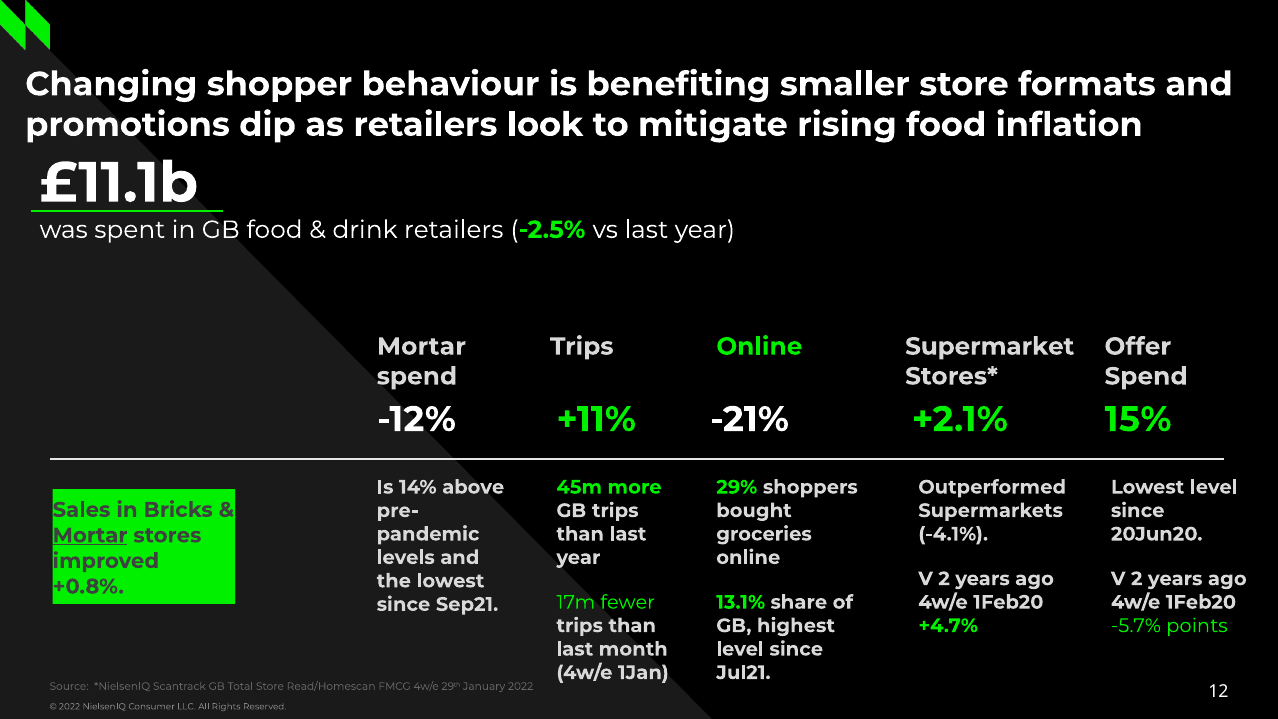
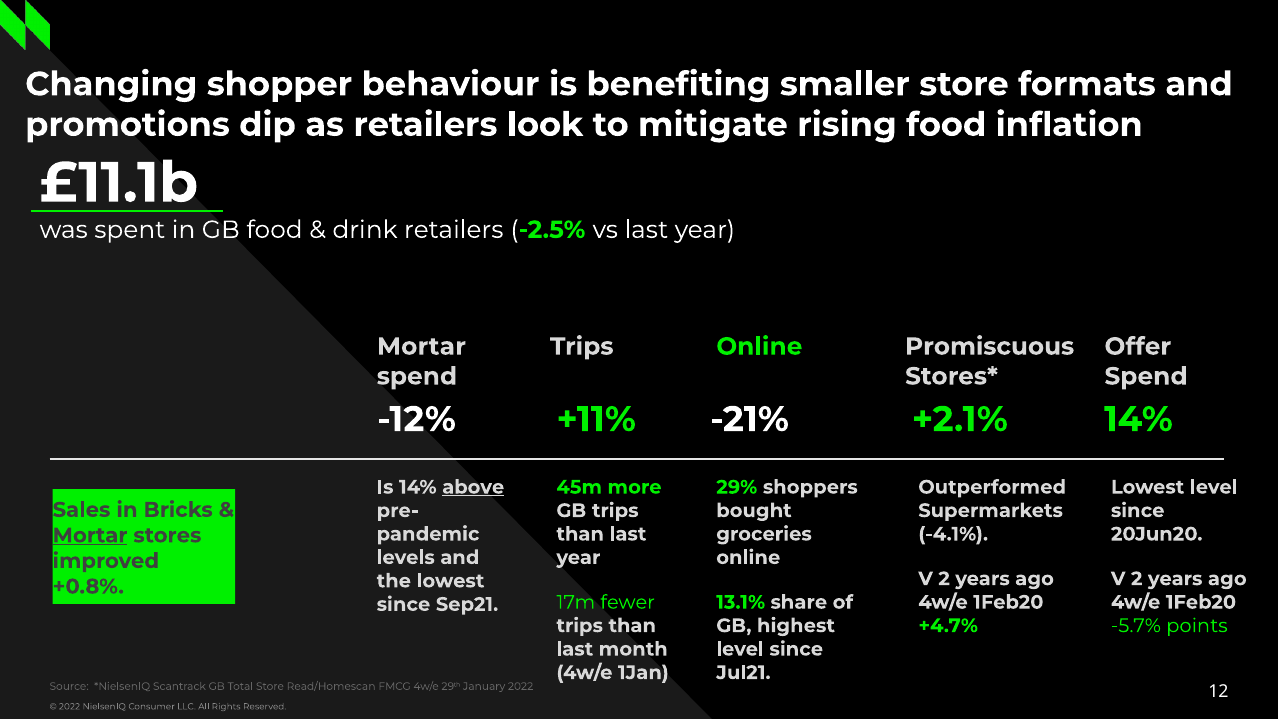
Supermarket: Supermarket -> Promiscuous
+2.1% 15%: 15% -> 14%
above underline: none -> present
